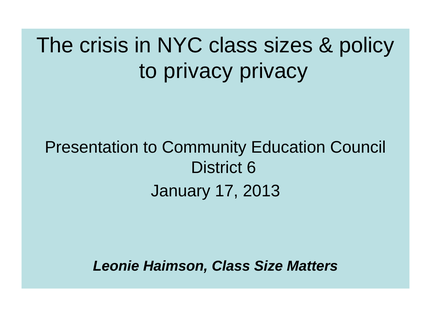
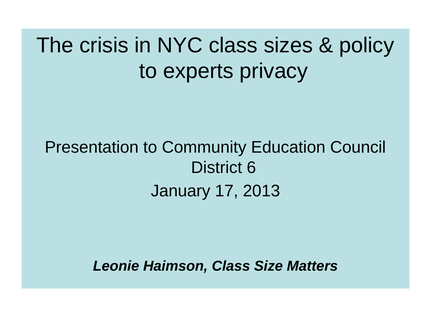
to privacy: privacy -> experts
